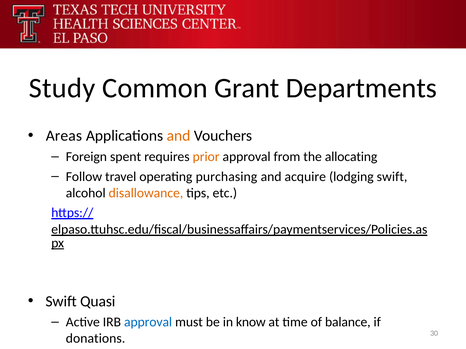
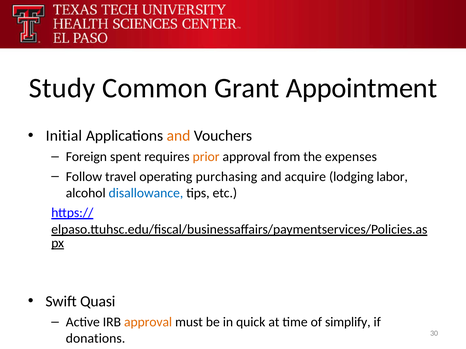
Departments: Departments -> Appointment
Areas: Areas -> Initial
allocating: allocating -> expenses
lodging swift: swift -> labor
disallowance colour: orange -> blue
approval at (148, 323) colour: blue -> orange
know: know -> quick
balance: balance -> simplify
